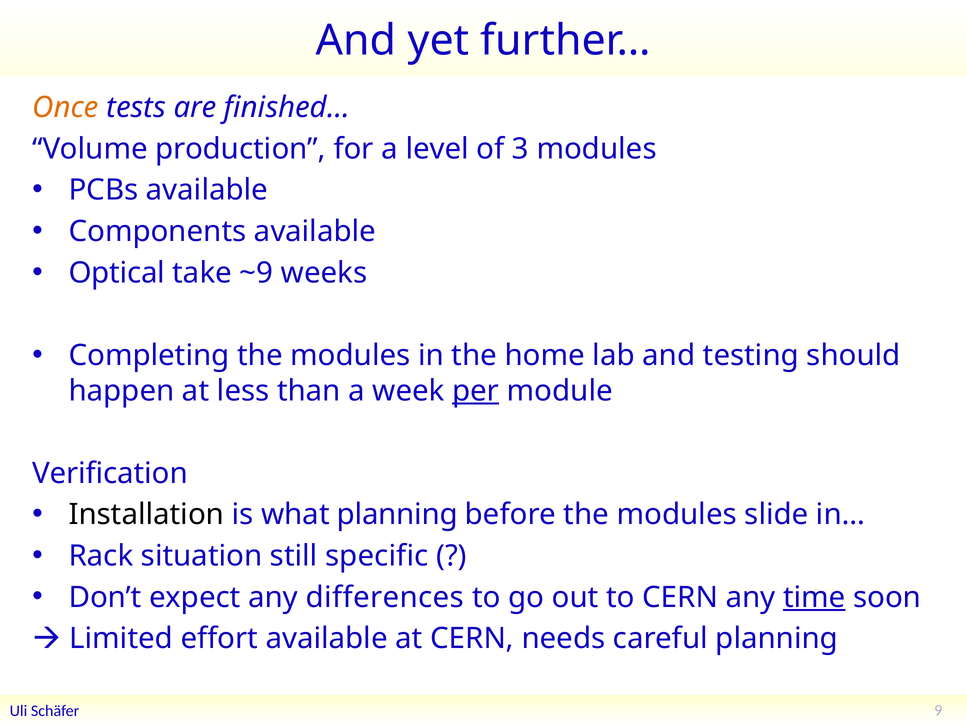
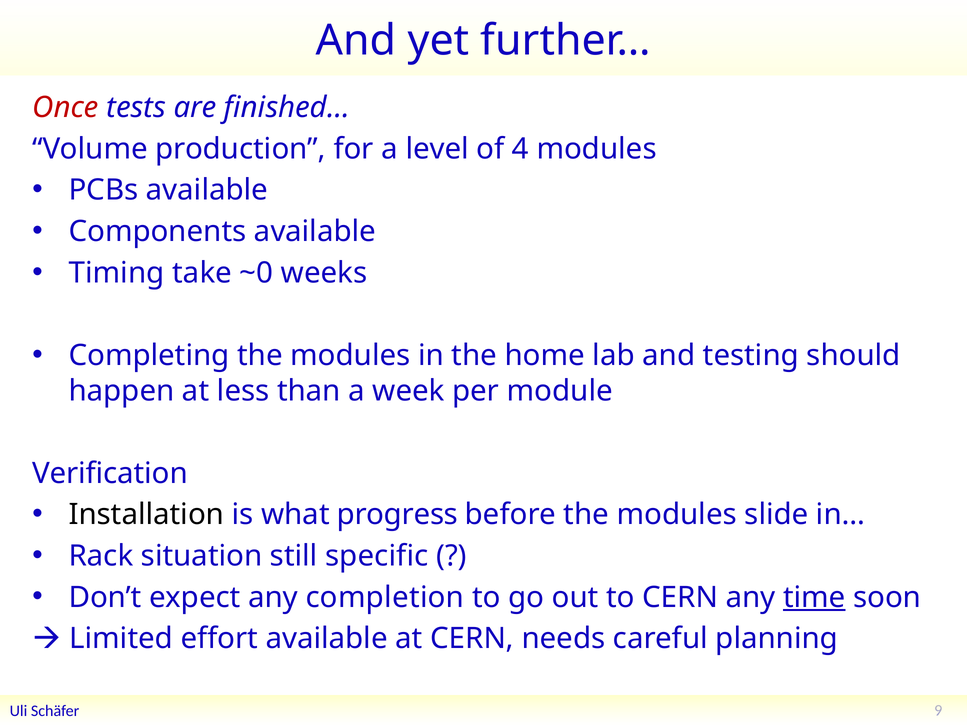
Once colour: orange -> red
3: 3 -> 4
Optical: Optical -> Timing
~9: ~9 -> ~0
per underline: present -> none
what planning: planning -> progress
differences: differences -> completion
